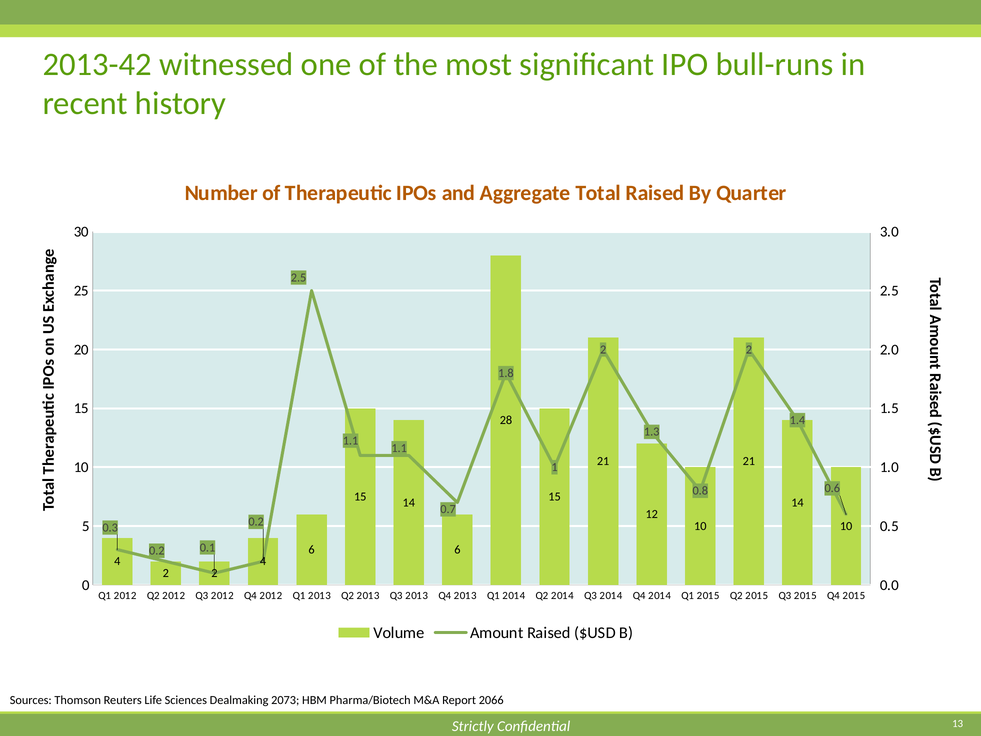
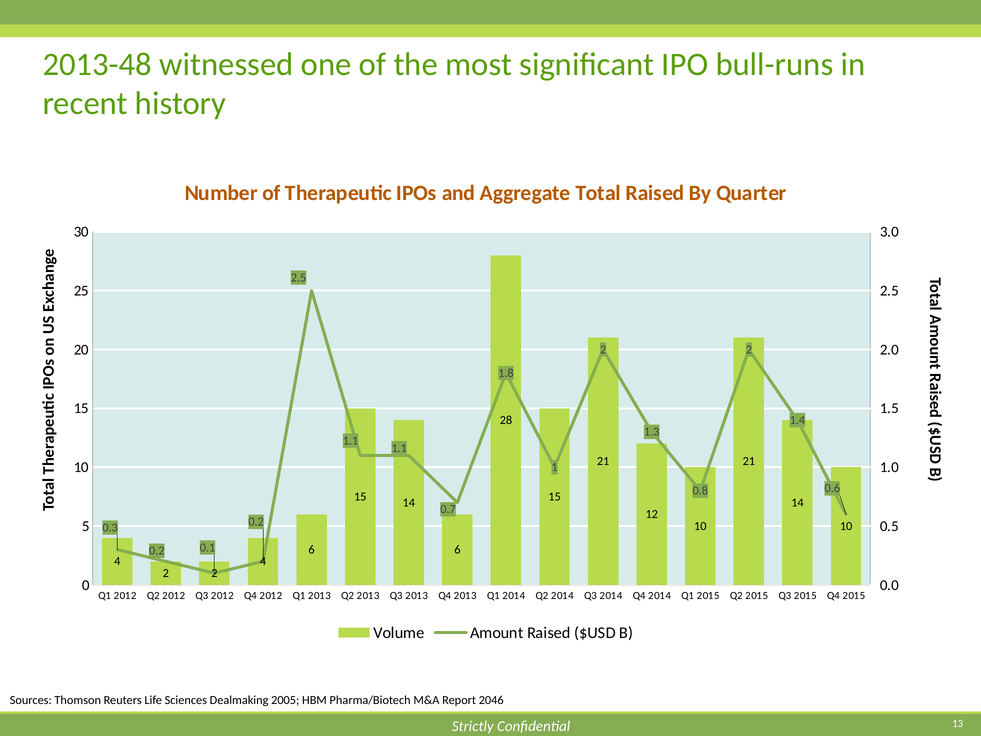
2013-42: 2013-42 -> 2013-48
2073: 2073 -> 2005
2066: 2066 -> 2046
